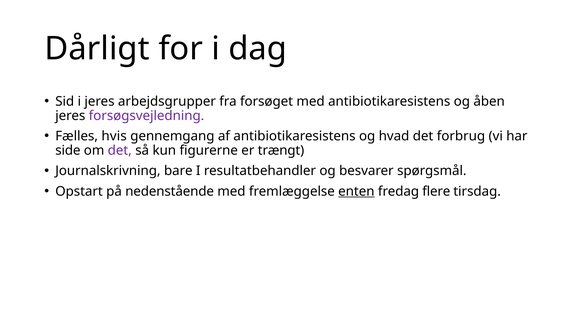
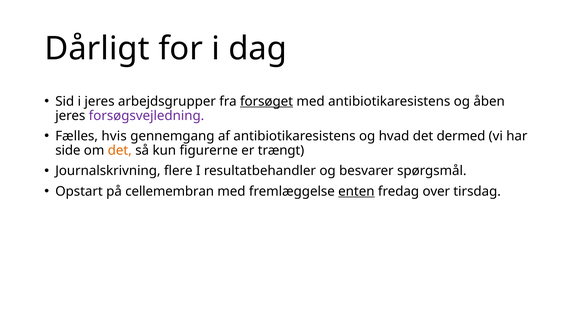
forsøget underline: none -> present
forbrug: forbrug -> dermed
det at (120, 151) colour: purple -> orange
bare: bare -> flere
nedenstående: nedenstående -> cellemembran
flere: flere -> over
